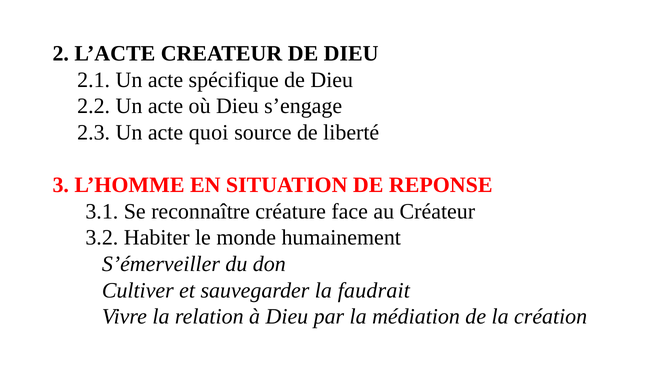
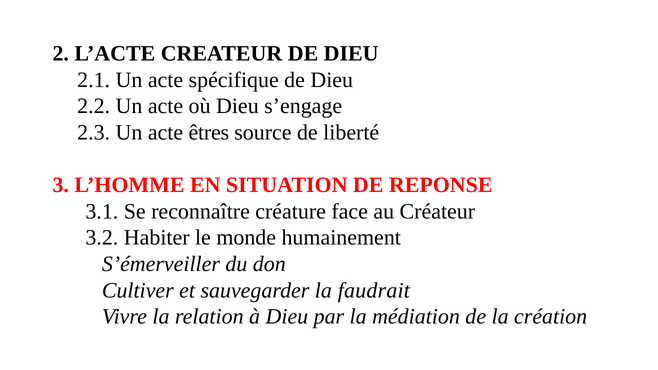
quoi: quoi -> êtres
